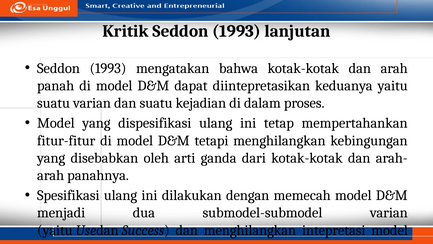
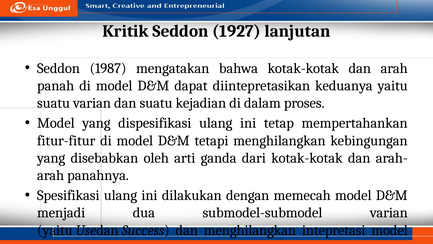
Kritik Seddon 1993: 1993 -> 1927
1993 at (108, 68): 1993 -> 1987
